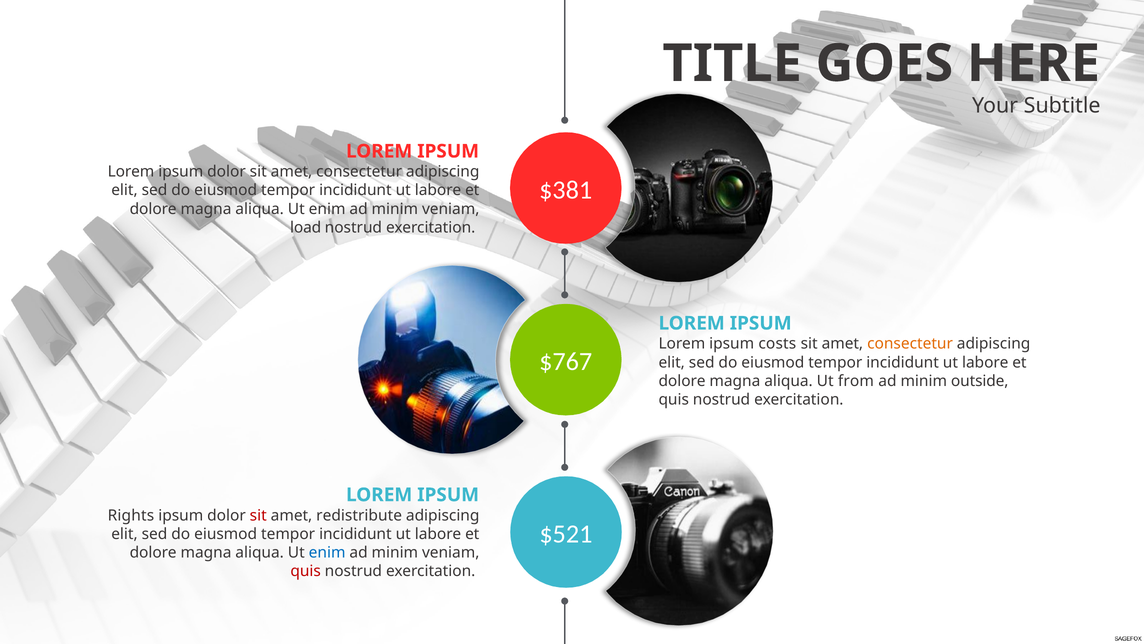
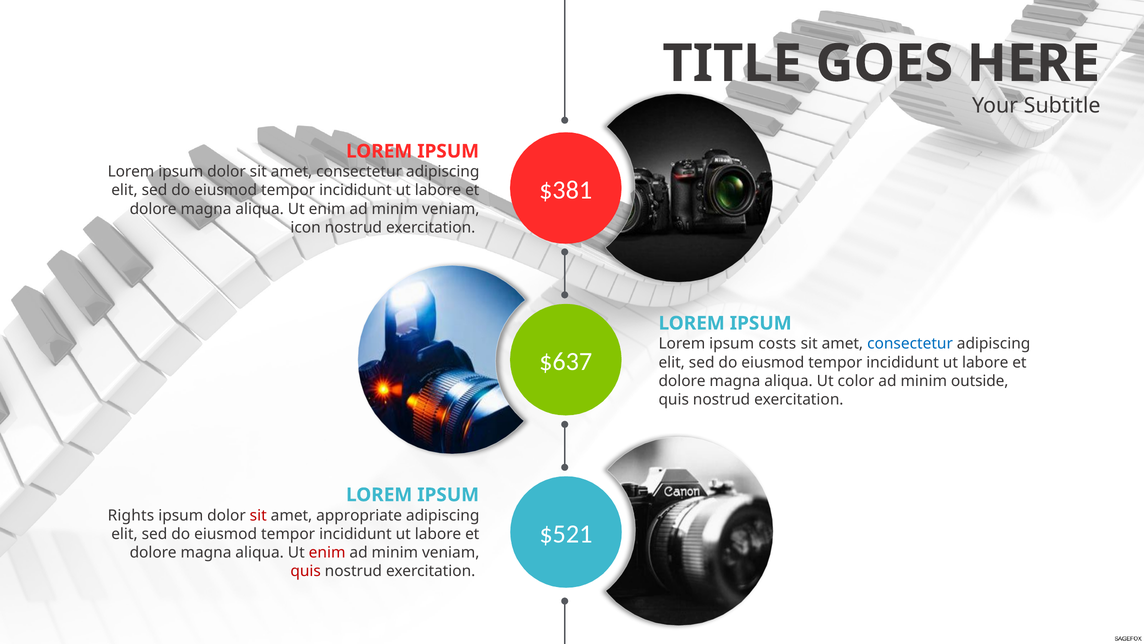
load: load -> icon
consectetur at (910, 344) colour: orange -> blue
$767: $767 -> $637
from: from -> color
redistribute: redistribute -> appropriate
enim at (327, 552) colour: blue -> red
